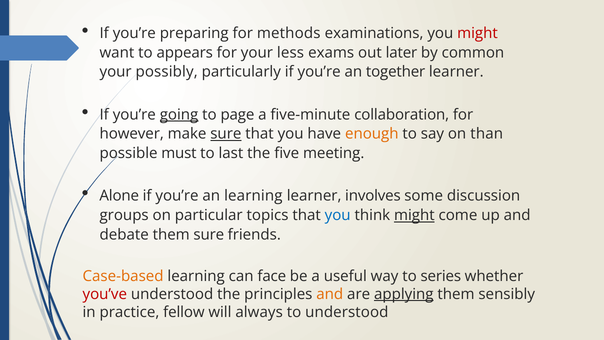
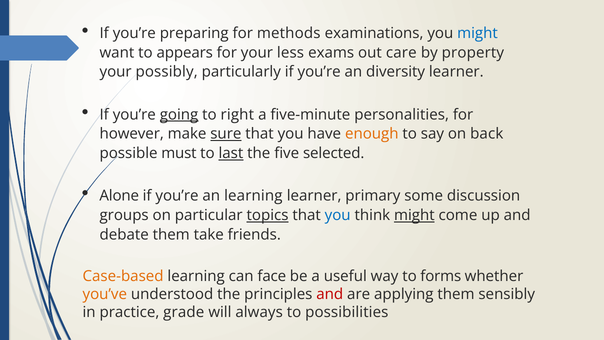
might at (478, 33) colour: red -> blue
later: later -> care
common: common -> property
together: together -> diversity
page: page -> right
collaboration: collaboration -> personalities
than: than -> back
last underline: none -> present
meeting: meeting -> selected
involves: involves -> primary
topics underline: none -> present
them sure: sure -> take
series: series -> forms
you’ve colour: red -> orange
and at (330, 294) colour: orange -> red
applying underline: present -> none
fellow: fellow -> grade
to understood: understood -> possibilities
